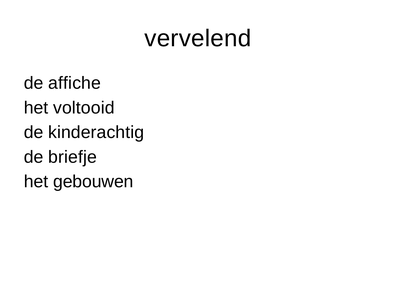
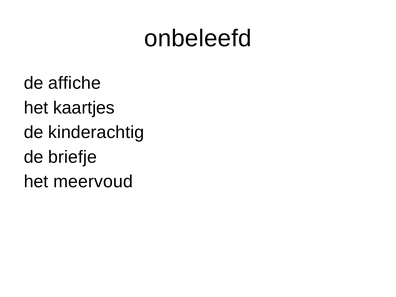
vervelend: vervelend -> onbeleefd
voltooid: voltooid -> kaartjes
gebouwen: gebouwen -> meervoud
